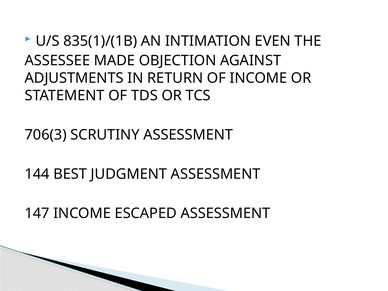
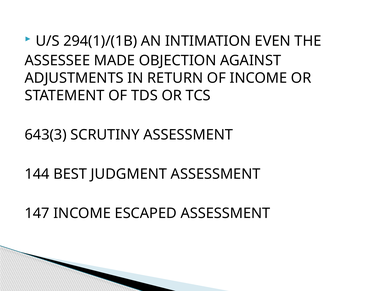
835(1)/(1B: 835(1)/(1B -> 294(1)/(1B
706(3: 706(3 -> 643(3
